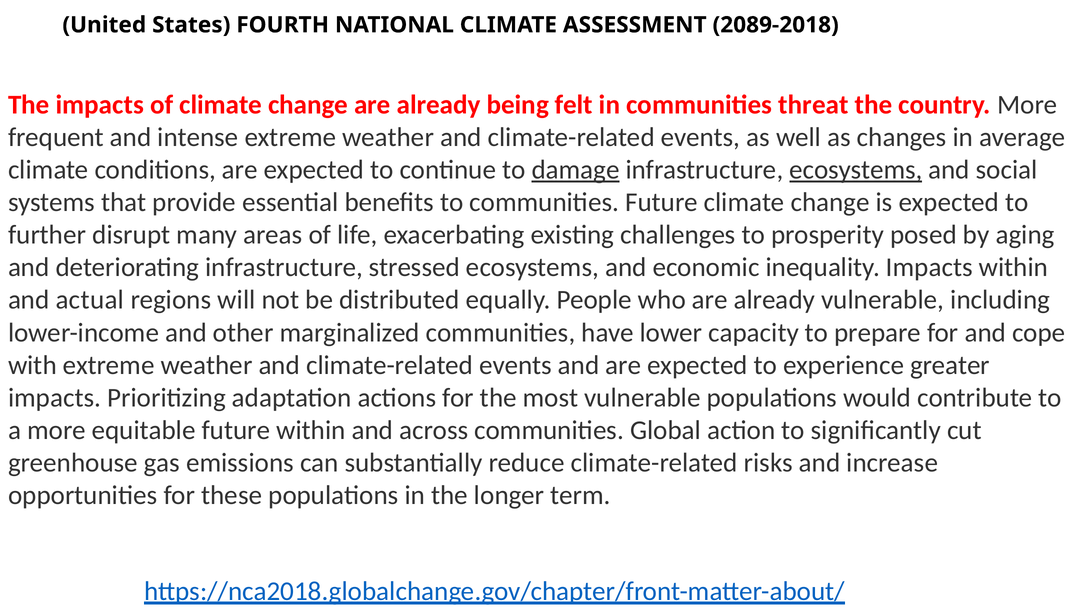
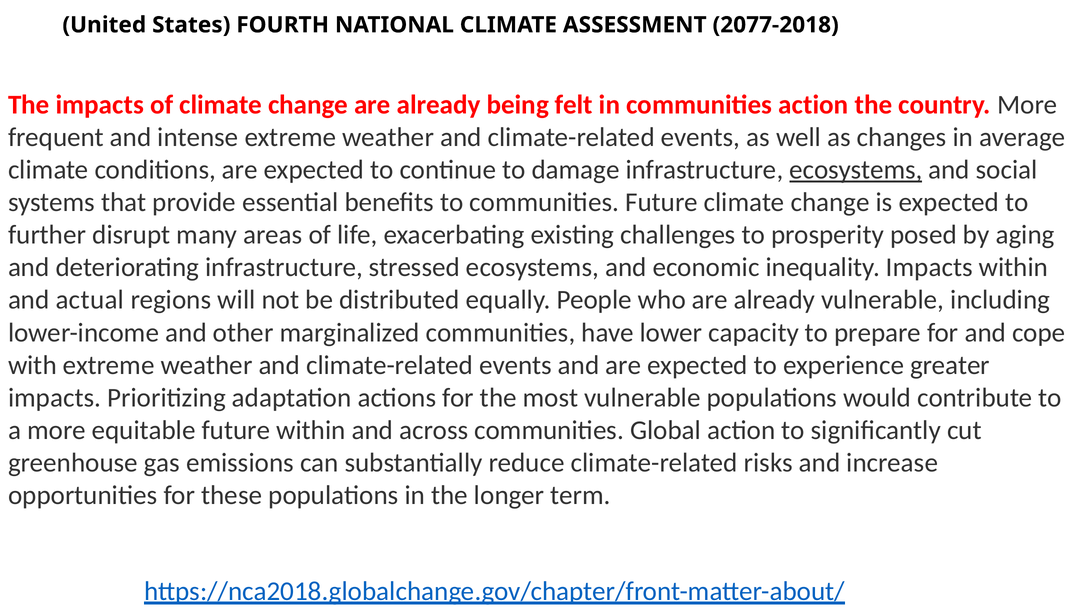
2089-2018: 2089-2018 -> 2077-2018
communities threat: threat -> action
damage underline: present -> none
